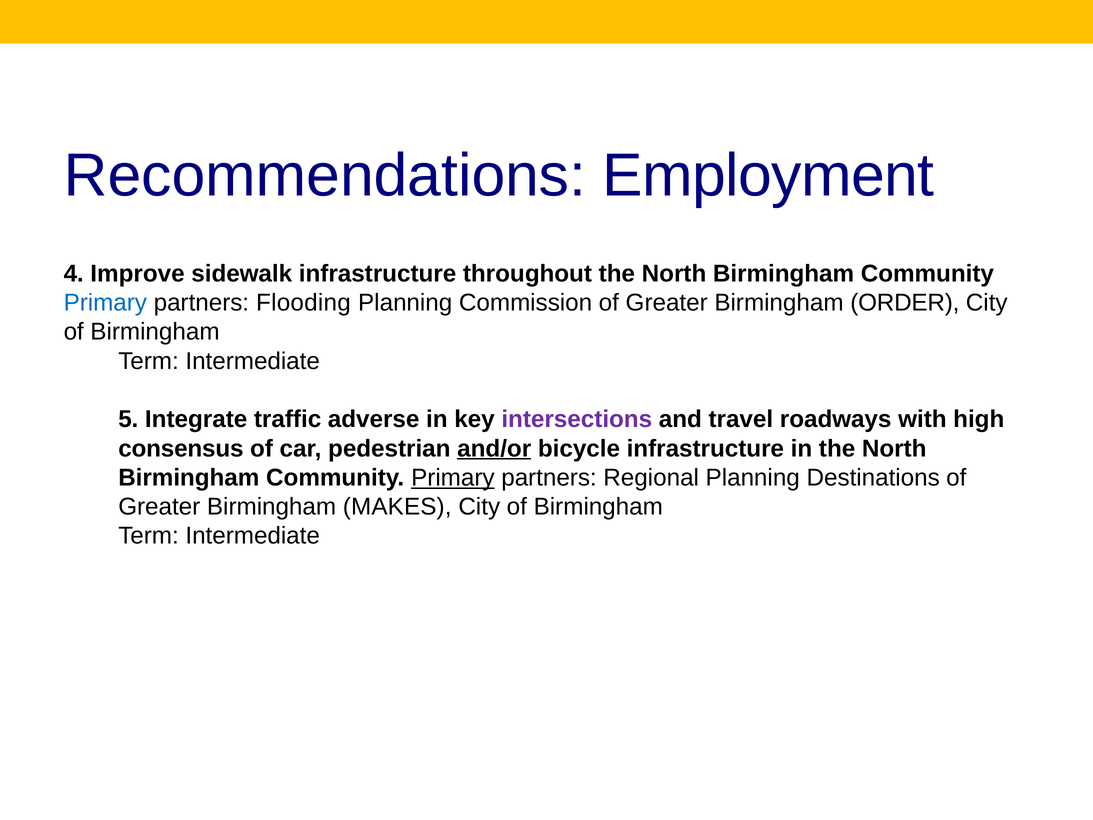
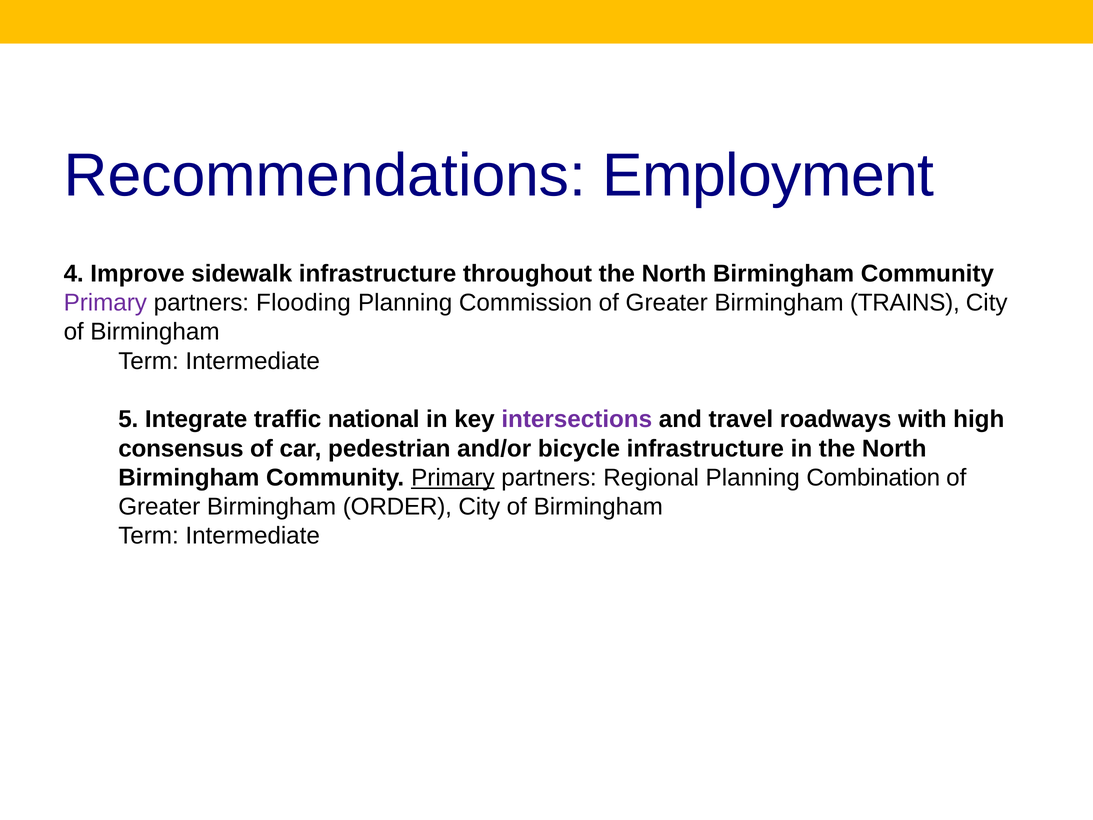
Primary at (105, 303) colour: blue -> purple
ORDER: ORDER -> TRAINS
adverse: adverse -> national
and/or underline: present -> none
Destinations: Destinations -> Combination
MAKES: MAKES -> ORDER
